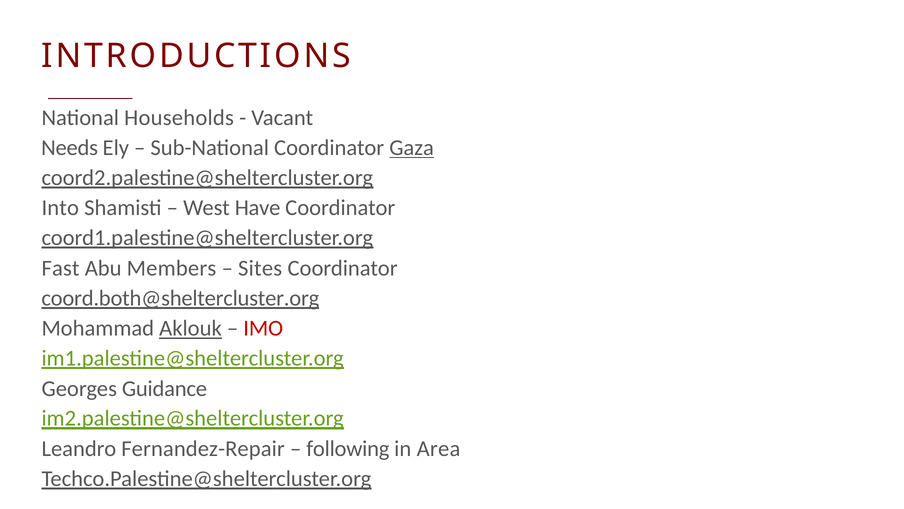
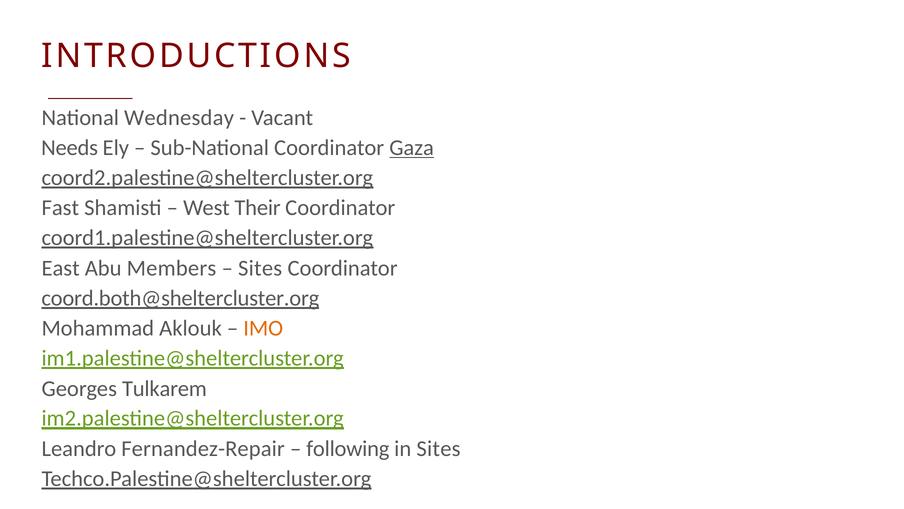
Households: Households -> Wednesday
Into: Into -> Fast
Have: Have -> Their
Fast: Fast -> East
Aklouk underline: present -> none
IMO colour: red -> orange
Guidance: Guidance -> Tulkarem
in Area: Area -> Sites
